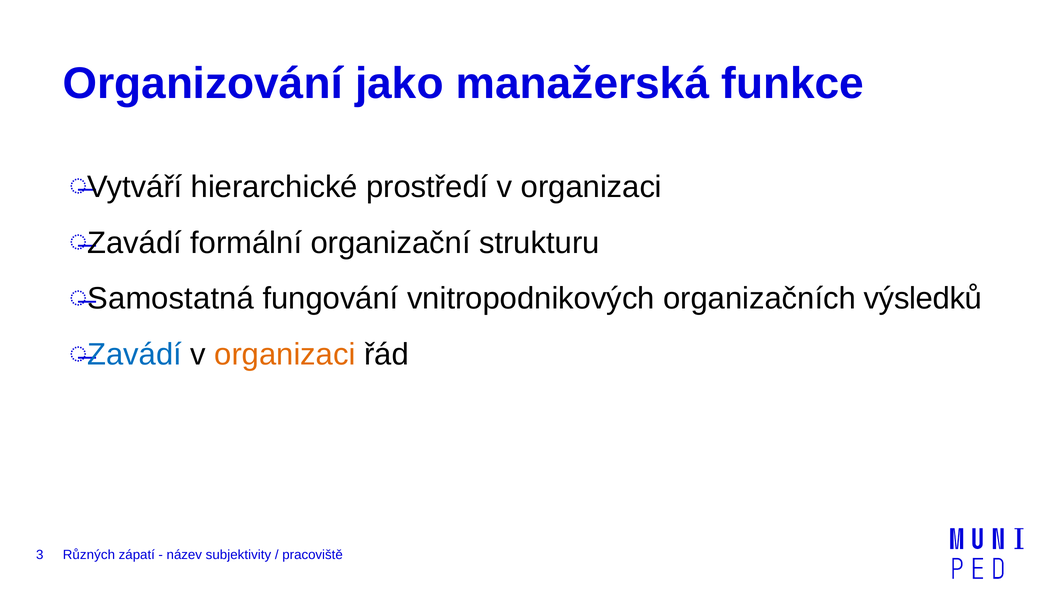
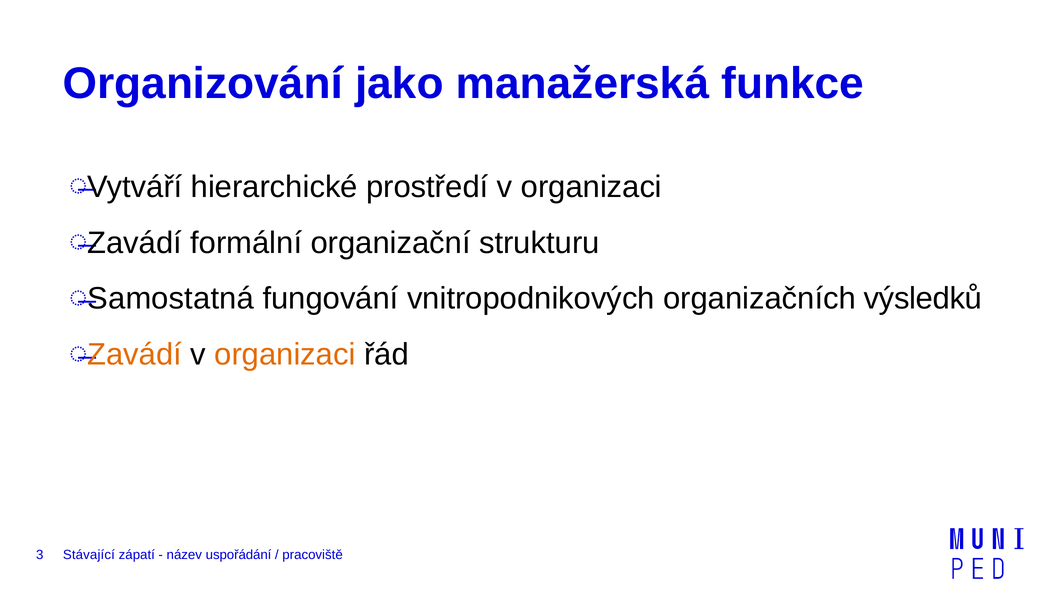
Zavádí at (135, 354) colour: blue -> orange
Různých: Různých -> Stávající
subjektivity: subjektivity -> uspořádání
